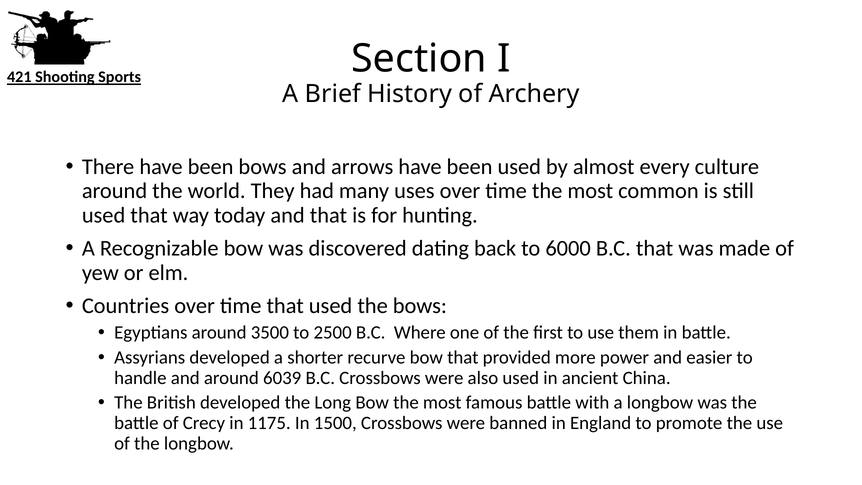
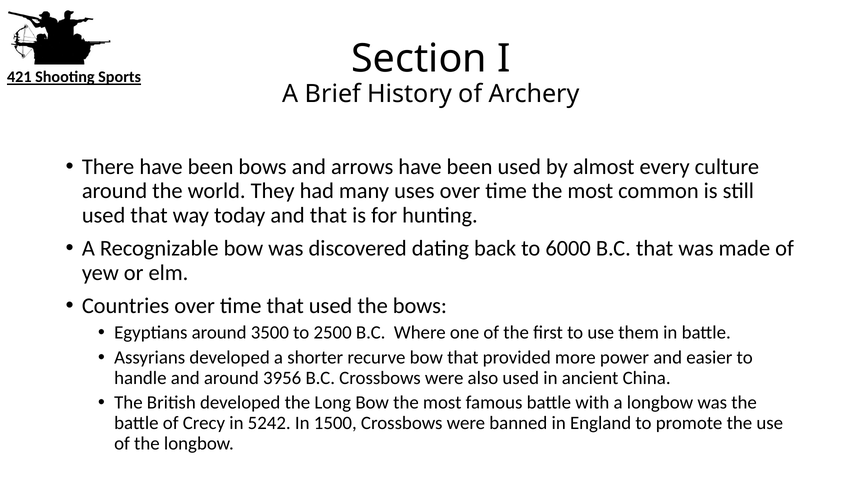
6039: 6039 -> 3956
1175: 1175 -> 5242
